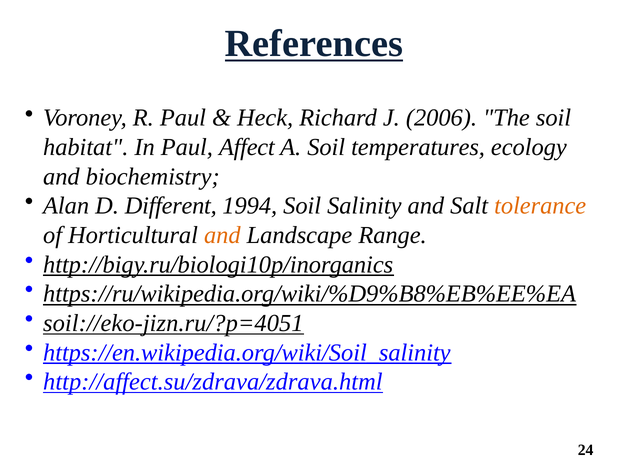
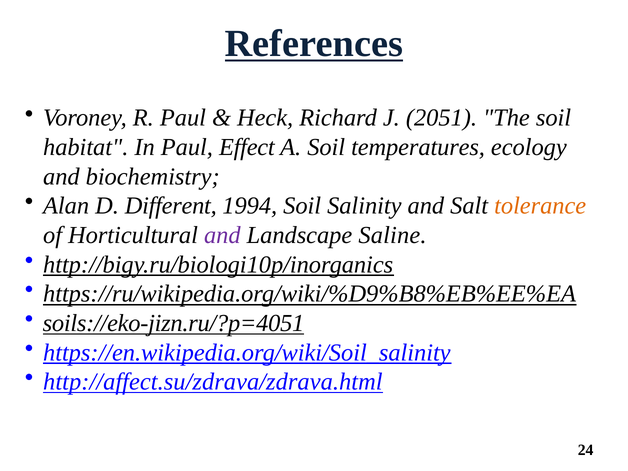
2006: 2006 -> 2051
Affect: Affect -> Effect
and at (222, 235) colour: orange -> purple
Range: Range -> Saline
soil://eko-jizn.ru/?p=4051: soil://eko-jizn.ru/?p=4051 -> soils://eko-jizn.ru/?p=4051
